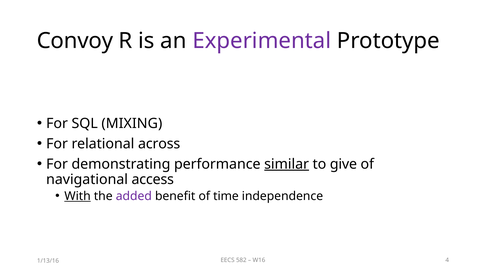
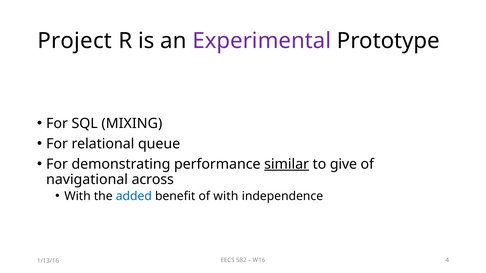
Convoy: Convoy -> Project
across: across -> queue
access: access -> across
With at (78, 196) underline: present -> none
added colour: purple -> blue
of time: time -> with
